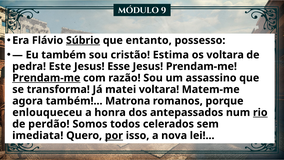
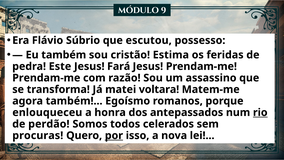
Súbrio underline: present -> none
entanto: entanto -> escutou
os voltara: voltara -> feridas
Esse: Esse -> Fará
Prendam-me at (46, 78) underline: present -> none
Matrona: Matrona -> Egoísmo
imediata: imediata -> procuras
